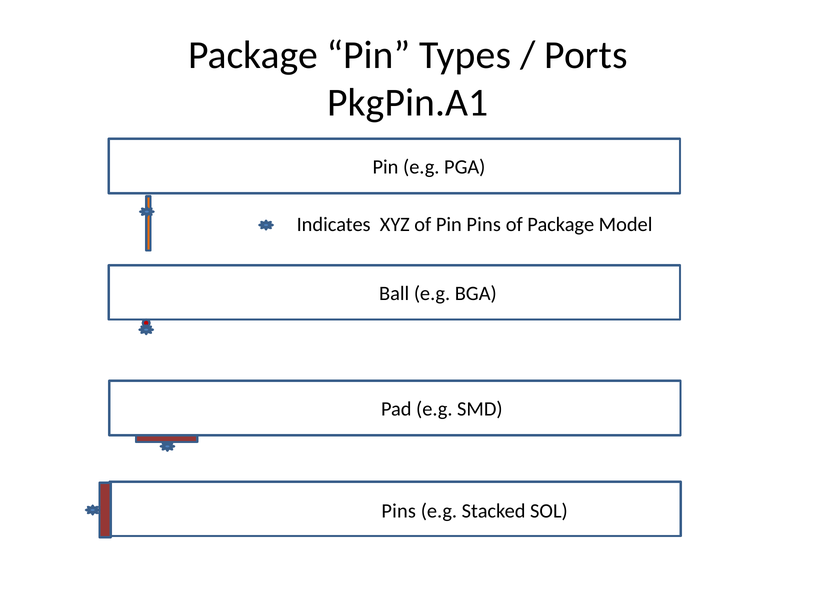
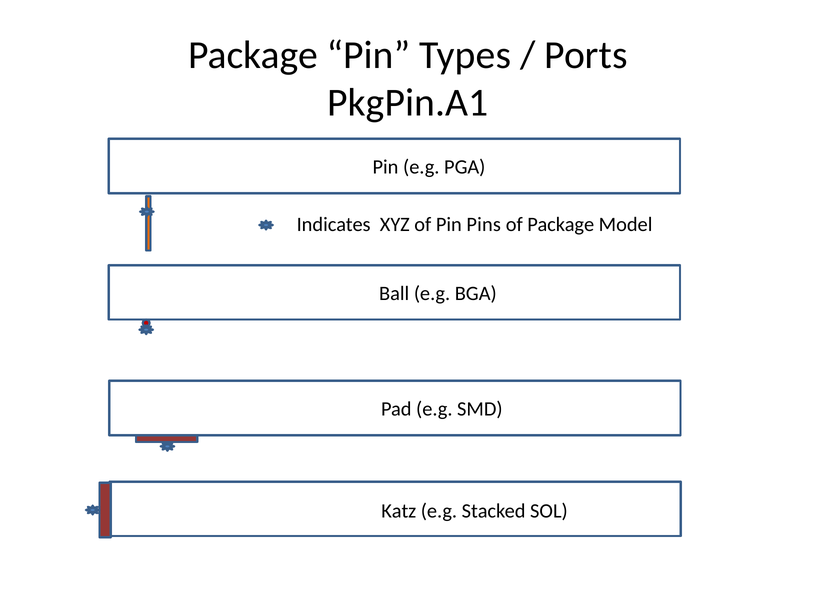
Pins at (399, 511): Pins -> Katz
